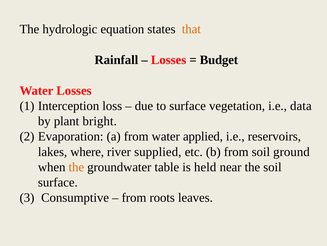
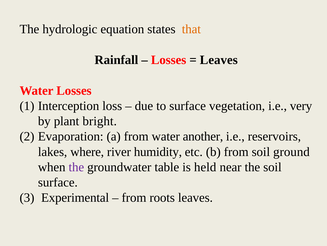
Budget at (219, 60): Budget -> Leaves
data: data -> very
applied: applied -> another
supplied: supplied -> humidity
the at (76, 167) colour: orange -> purple
Consumptive: Consumptive -> Experimental
